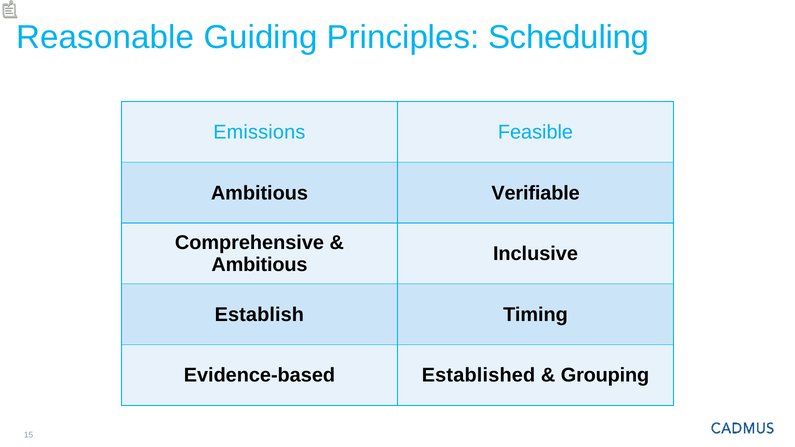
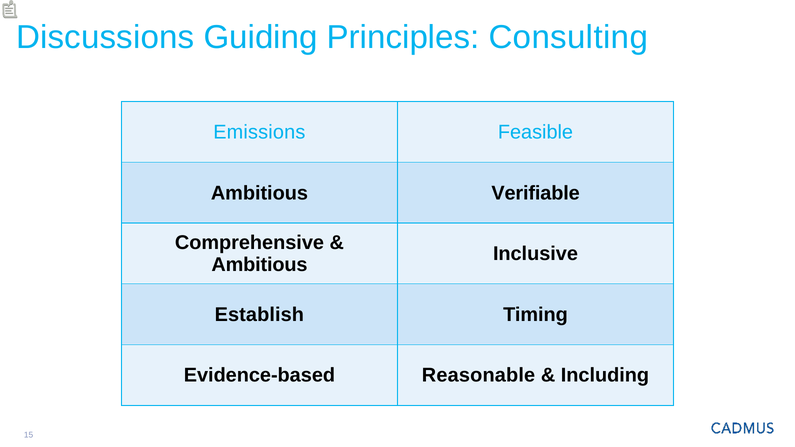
Reasonable: Reasonable -> Discussions
Scheduling: Scheduling -> Consulting
Established: Established -> Reasonable
Grouping: Grouping -> Including
